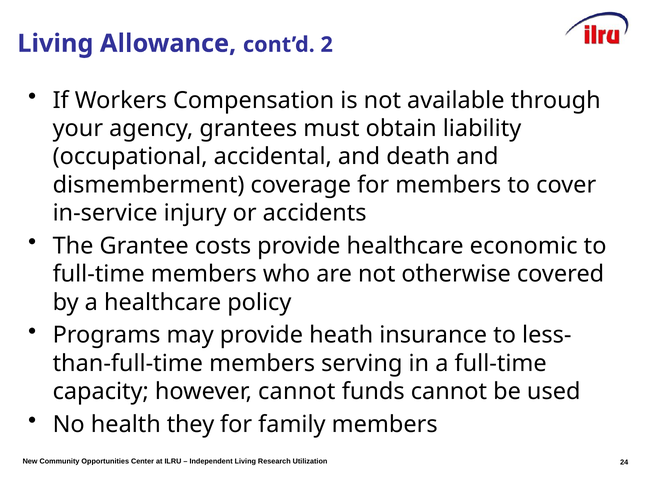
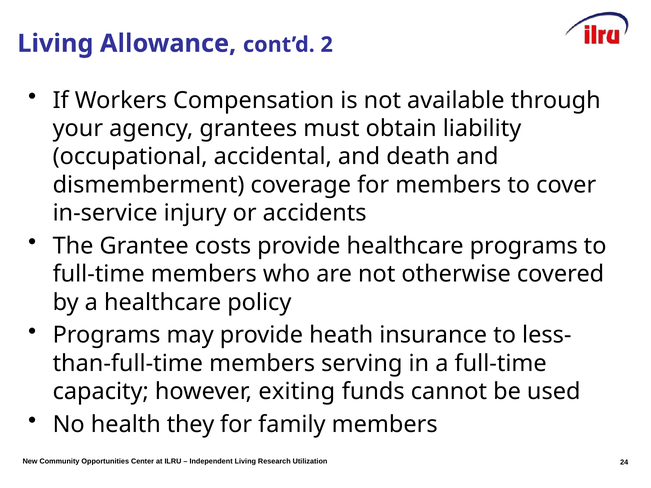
healthcare economic: economic -> programs
however cannot: cannot -> exiting
